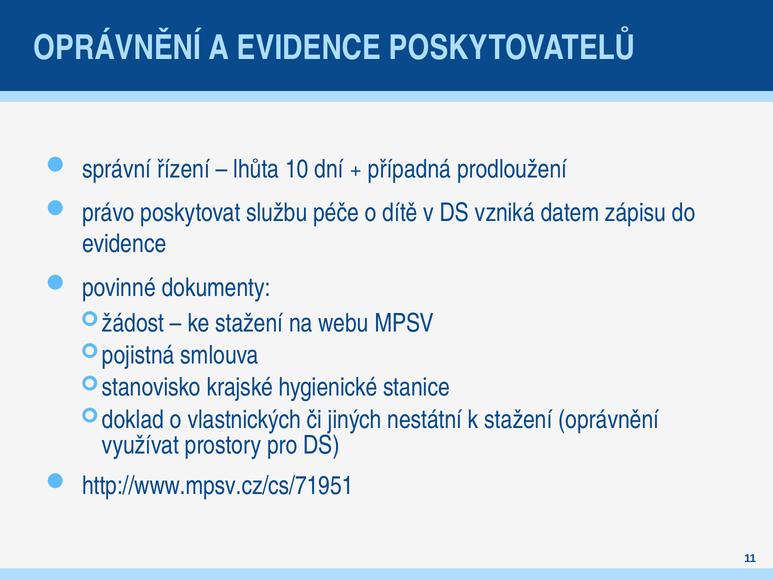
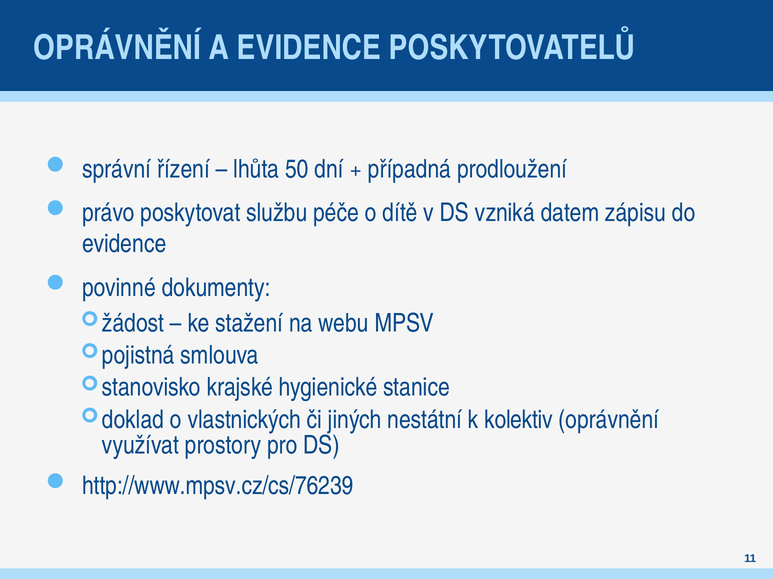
10: 10 -> 50
k stažení: stažení -> kolektiv
http://www.mpsv.cz/cs/71951: http://www.mpsv.cz/cs/71951 -> http://www.mpsv.cz/cs/76239
